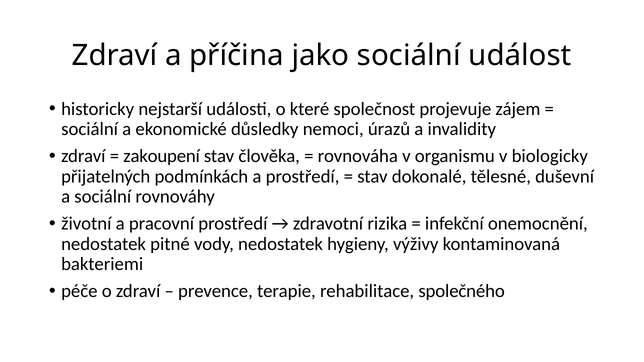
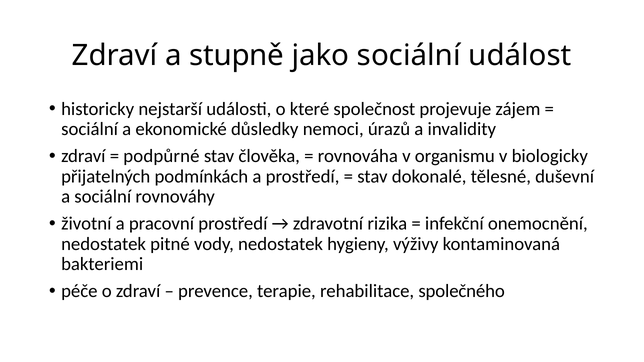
příčina: příčina -> stupně
zakoupení: zakoupení -> podpůrné
